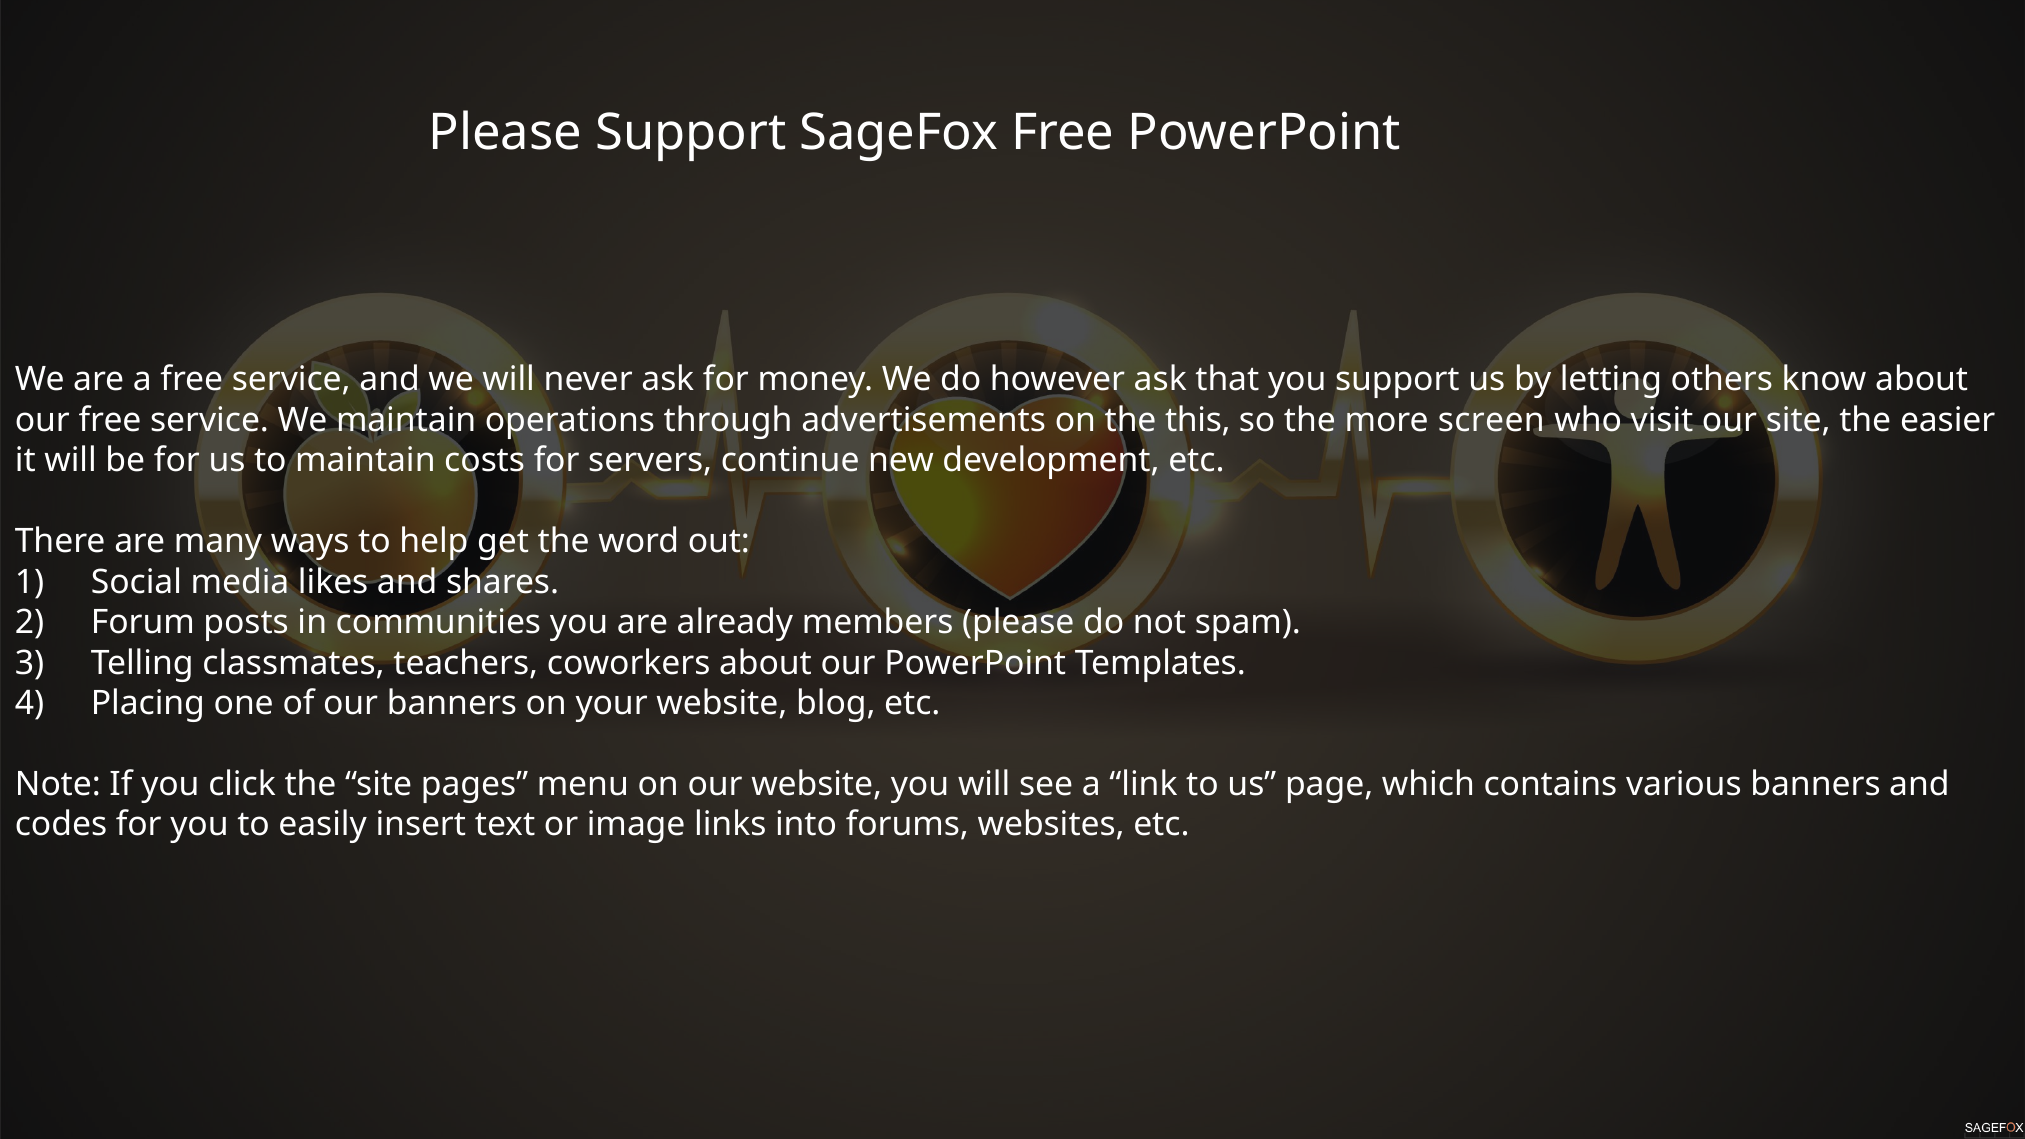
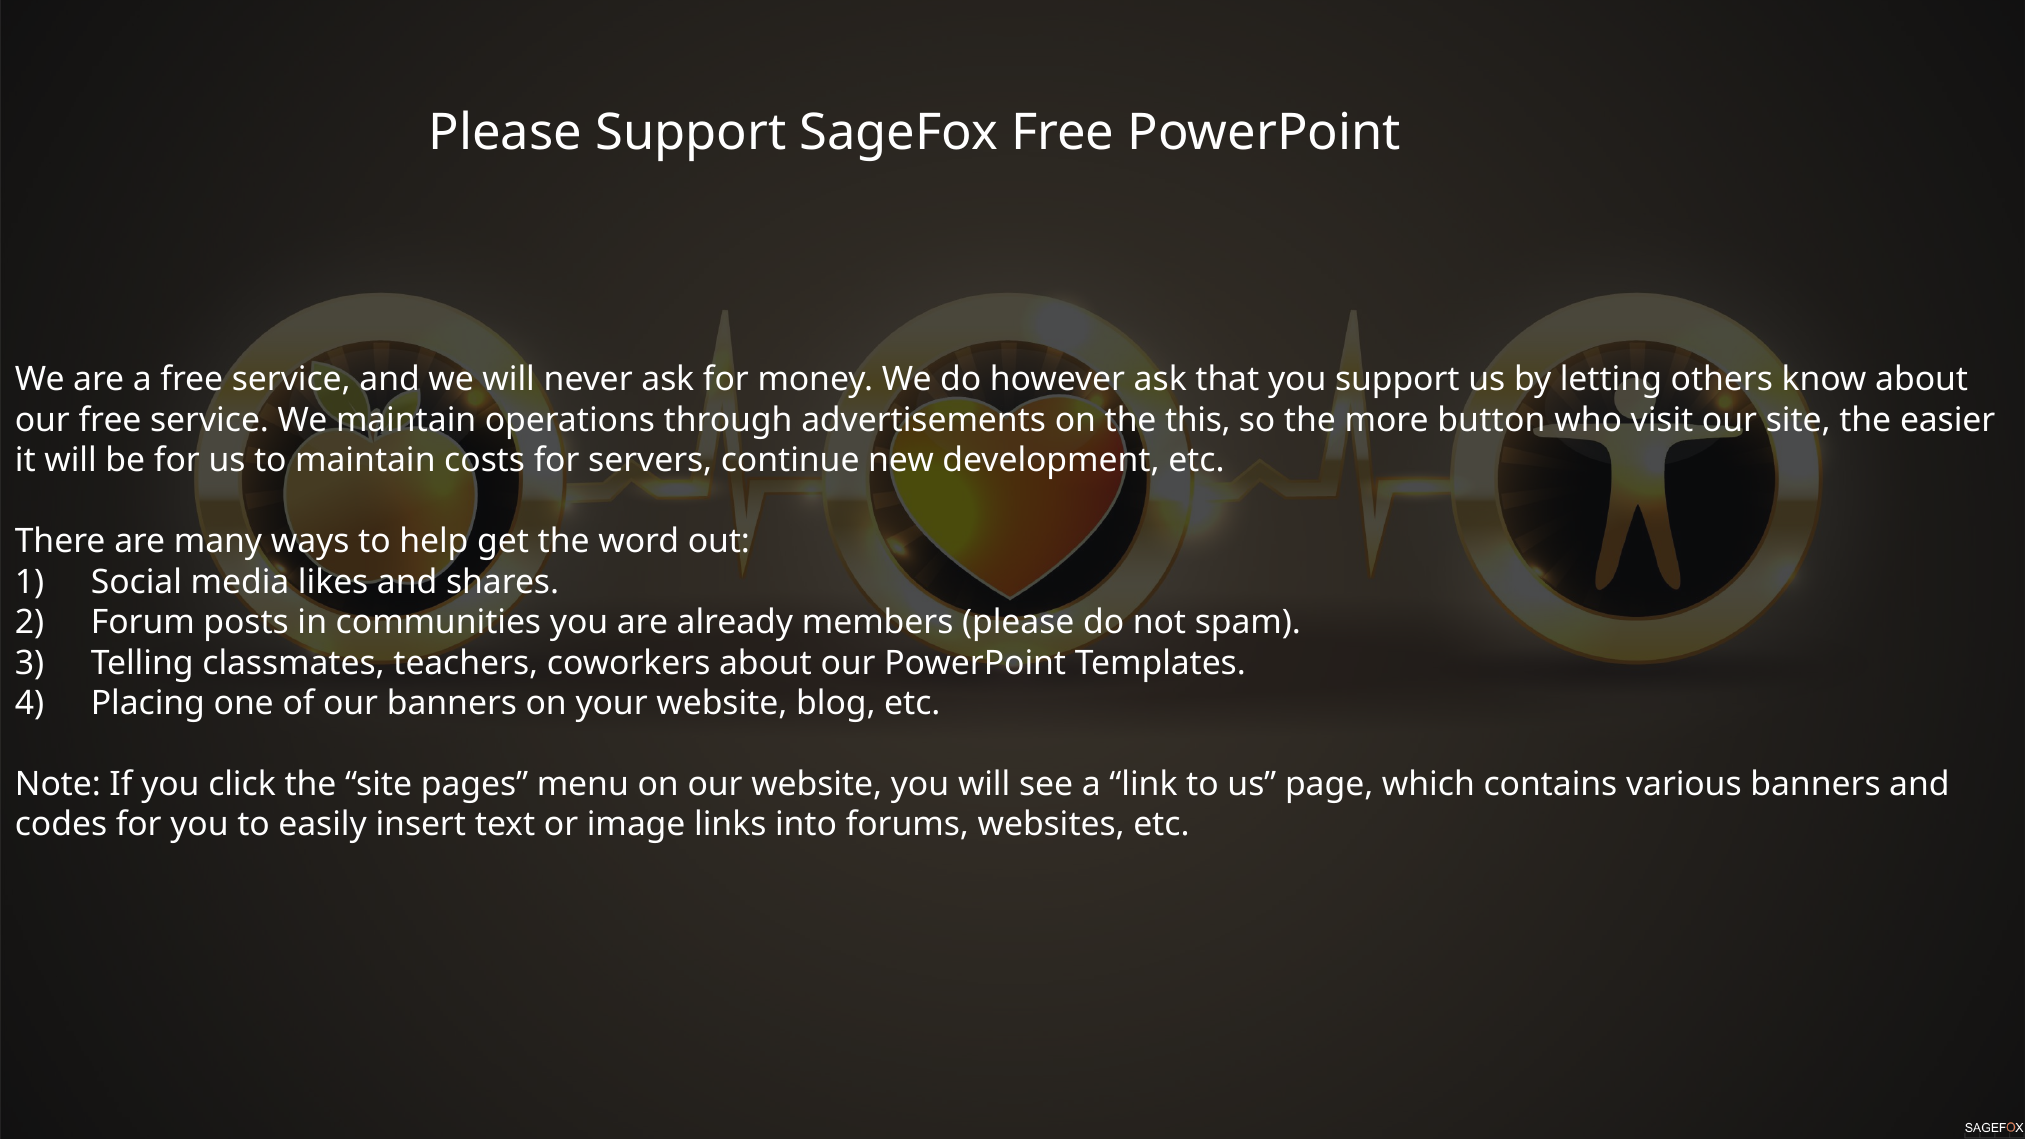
screen: screen -> button
